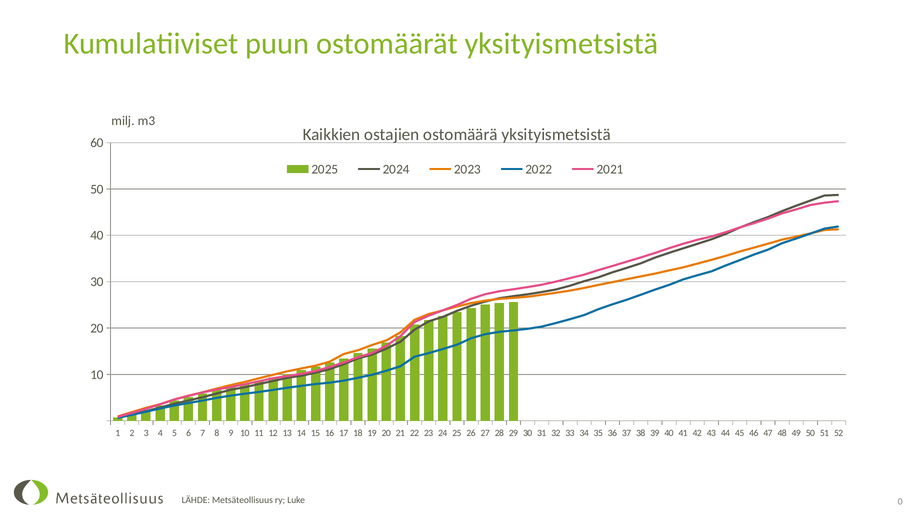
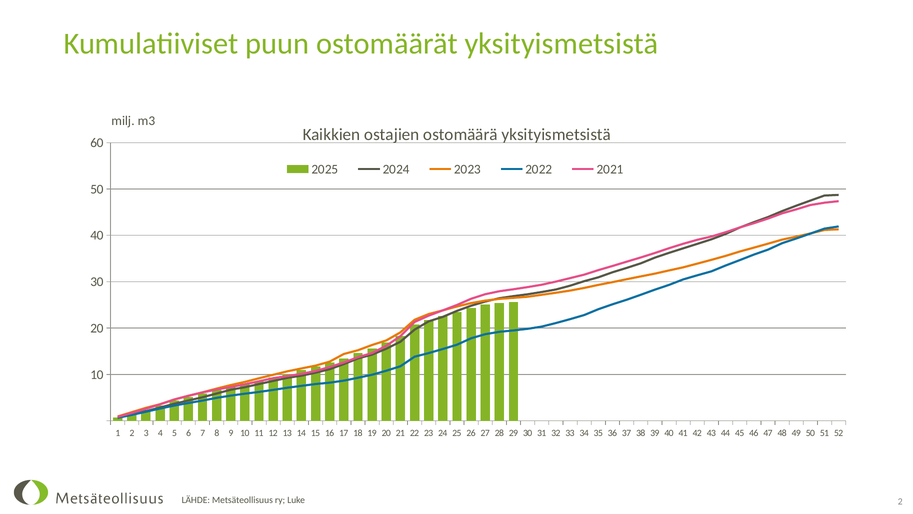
0 at (900, 501): 0 -> 2
